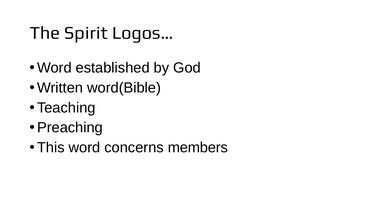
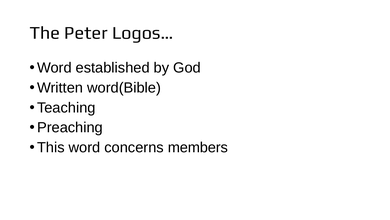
Spirit: Spirit -> Peter
